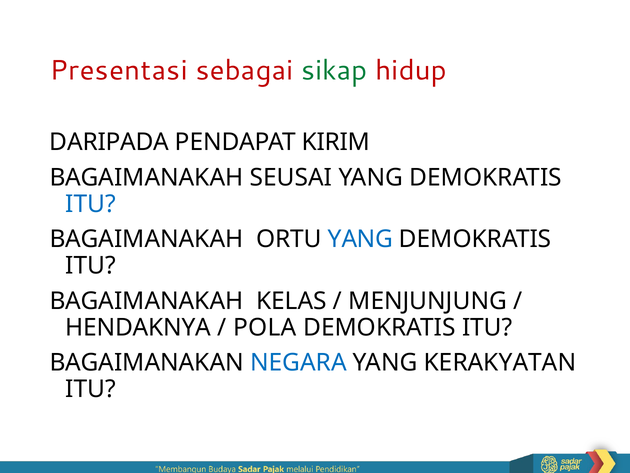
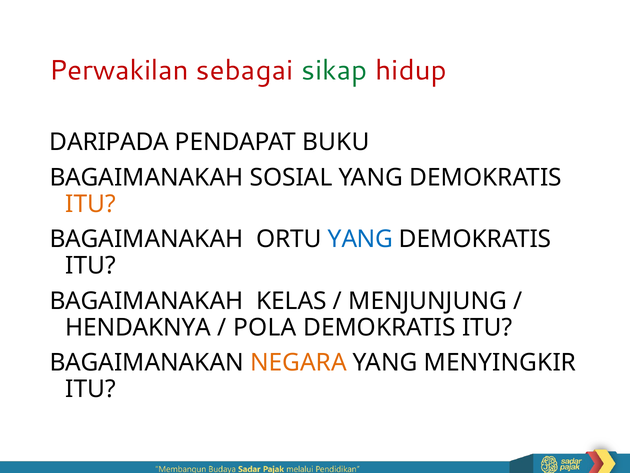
Presentasi: Presentasi -> Perwakilan
KIRIM: KIRIM -> BUKU
SEUSAI: SEUSAI -> SOSIAL
ITU at (91, 204) colour: blue -> orange
NEGARA colour: blue -> orange
KERAKYATAN: KERAKYATAN -> MENYINGKIR
